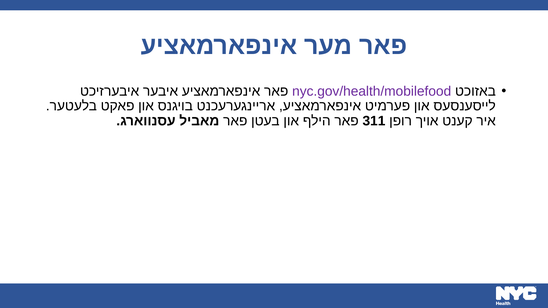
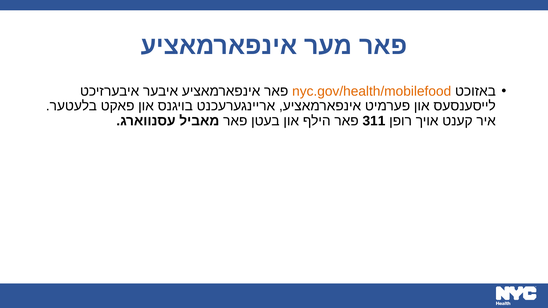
nyc.gov/health/mobilefood colour: purple -> orange
